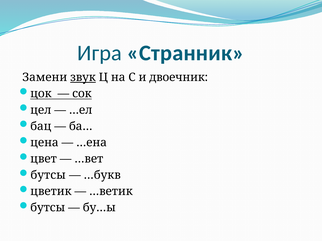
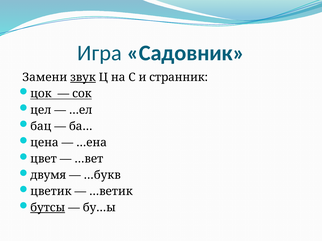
Странник: Странник -> Садовник
двоечник: двоечник -> странник
бутсы at (48, 175): бутсы -> двумя
бутсы at (48, 208) underline: none -> present
